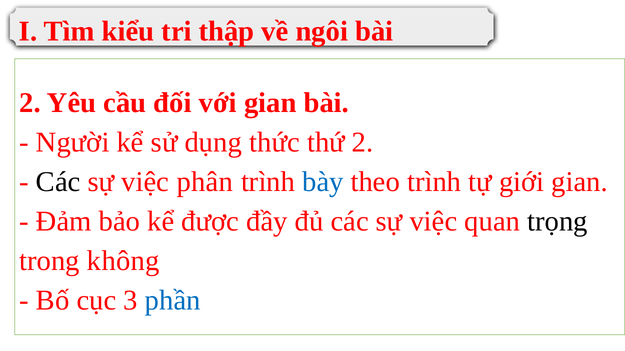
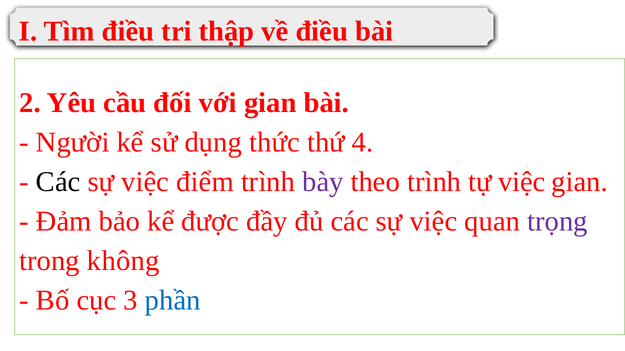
Tìm kiểu: kiểu -> điều
về ngôi: ngôi -> điều
thứ 2: 2 -> 4
phân: phân -> điểm
bày colour: blue -> purple
tự giới: giới -> việc
trọng colour: black -> purple
